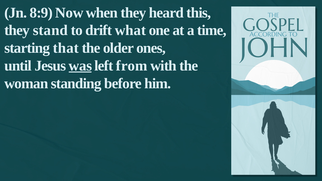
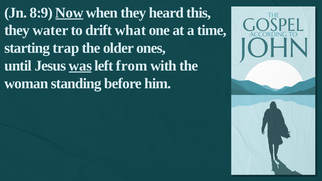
Now underline: none -> present
stand: stand -> water
that: that -> trap
